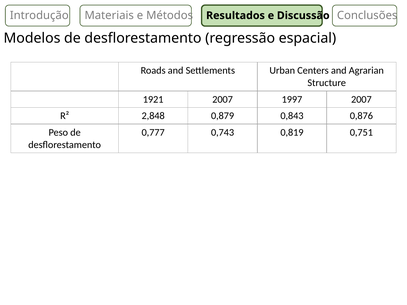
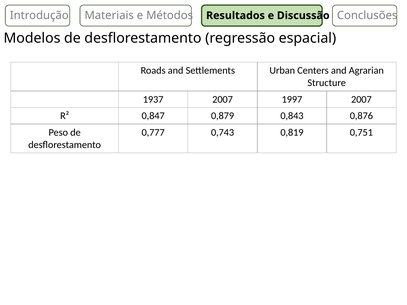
1921: 1921 -> 1937
2,848: 2,848 -> 0,847
